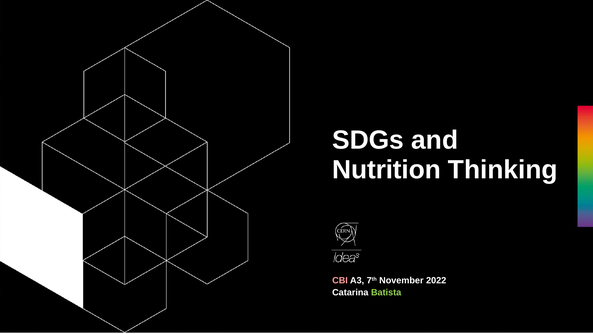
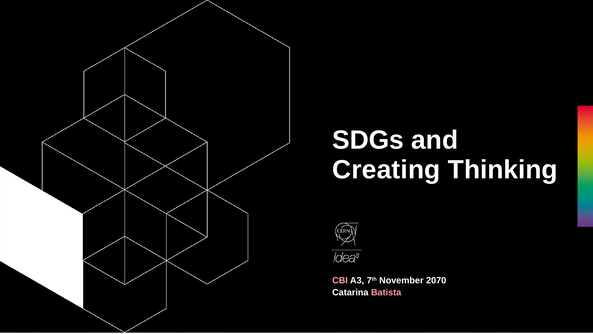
Nutrition: Nutrition -> Creating
2022: 2022 -> 2070
Batista colour: light green -> pink
